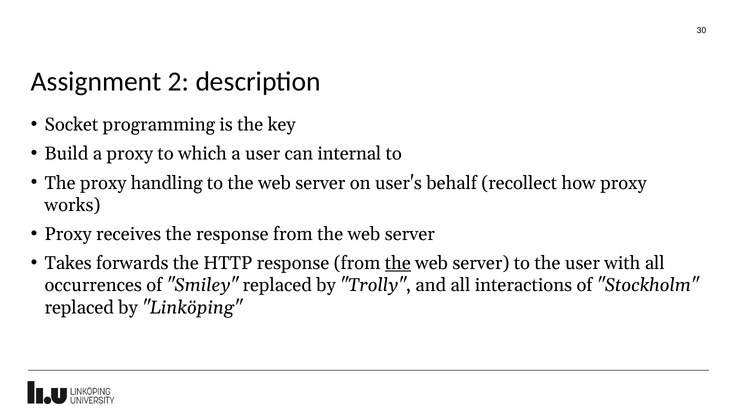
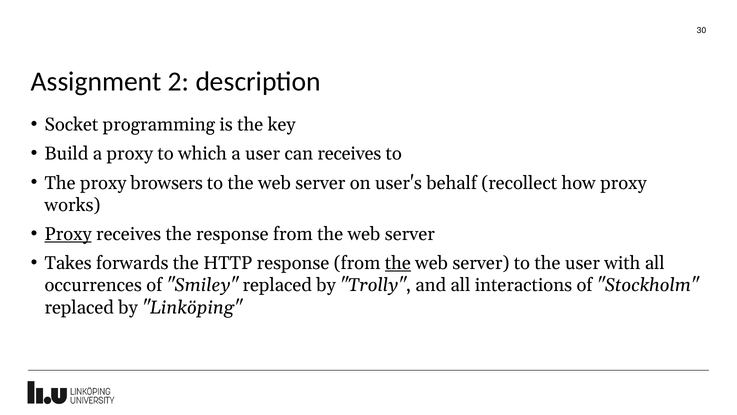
can internal: internal -> receives
handling: handling -> browsers
Proxy at (68, 234) underline: none -> present
